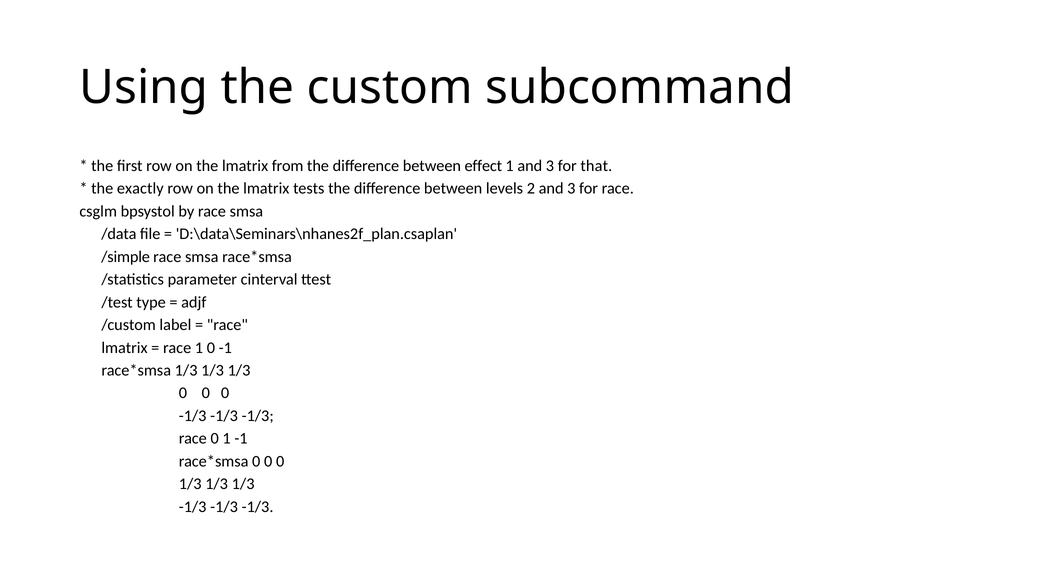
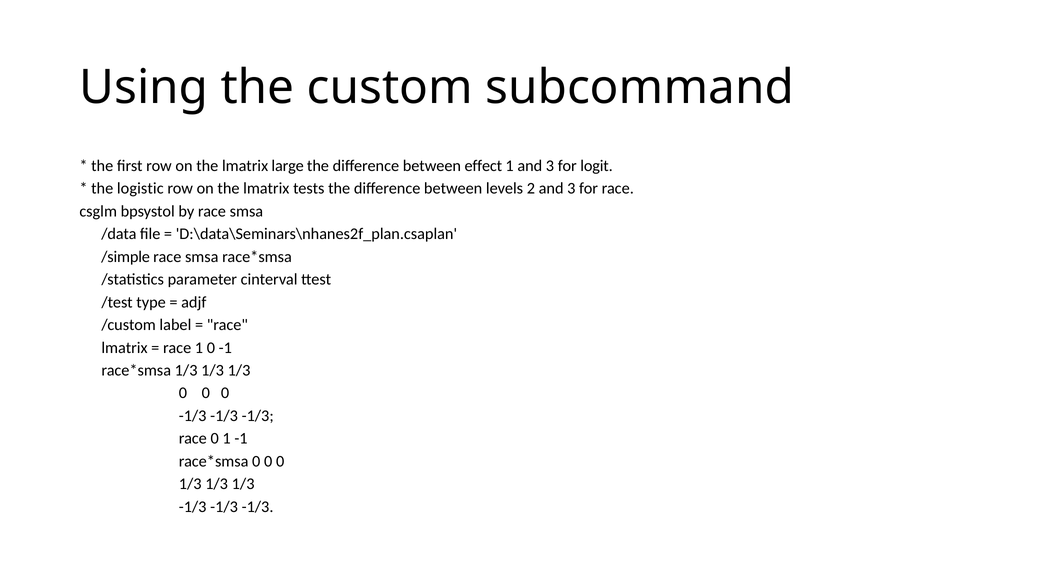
from: from -> large
that: that -> logit
exactly: exactly -> logistic
